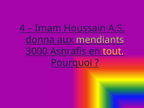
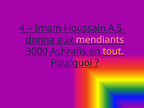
mendiants colour: light green -> pink
